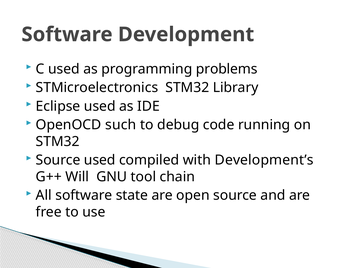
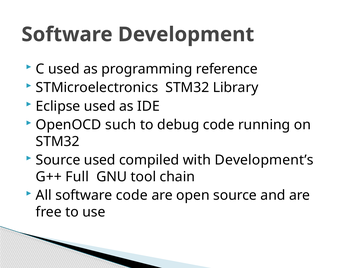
problems: problems -> reference
Will: Will -> Full
software state: state -> code
